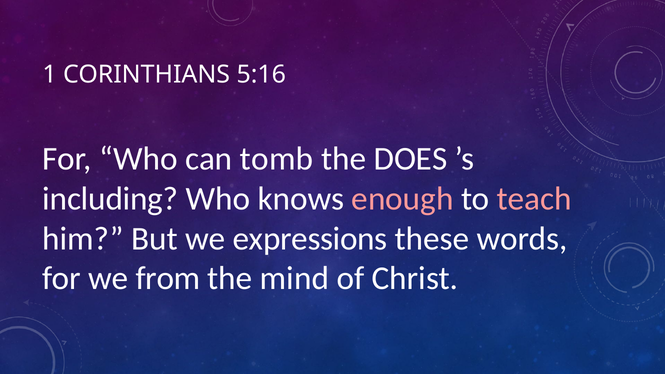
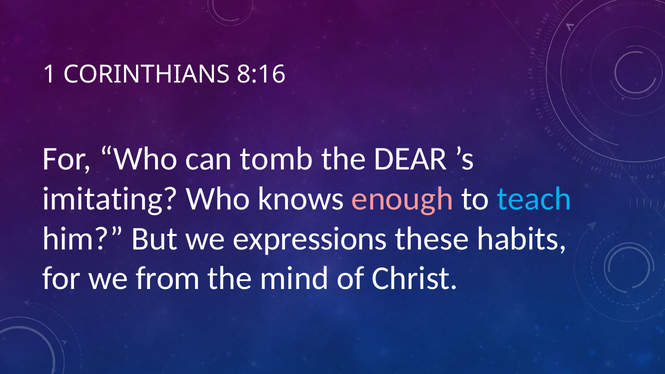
5:16: 5:16 -> 8:16
DOES: DOES -> DEAR
including: including -> imitating
teach colour: pink -> light blue
words: words -> habits
